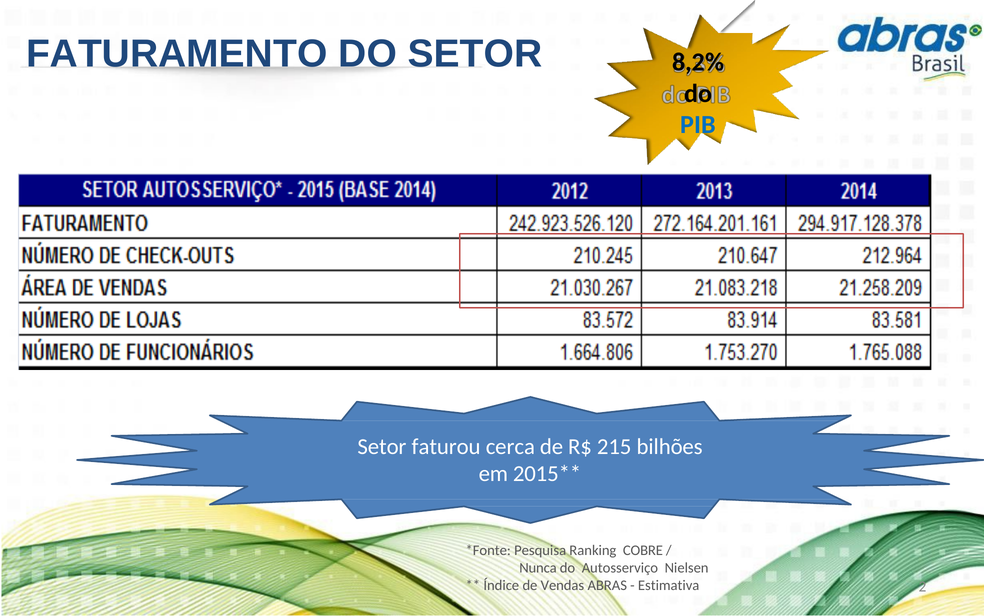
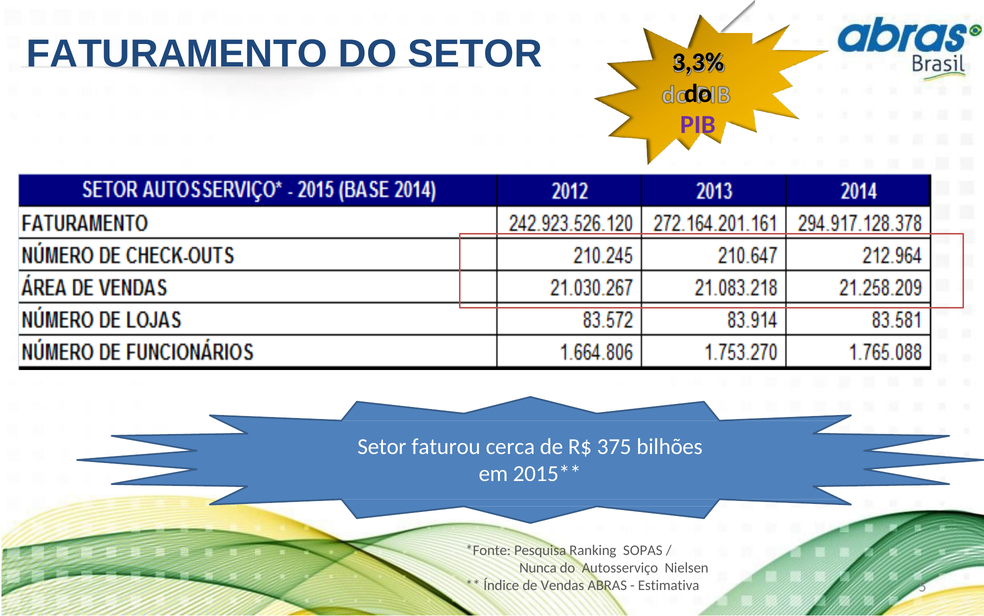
8,2%: 8,2% -> 3,3%
PIB colour: blue -> purple
215: 215 -> 375
COBRE: COBRE -> SOPAS
2: 2 -> 5
